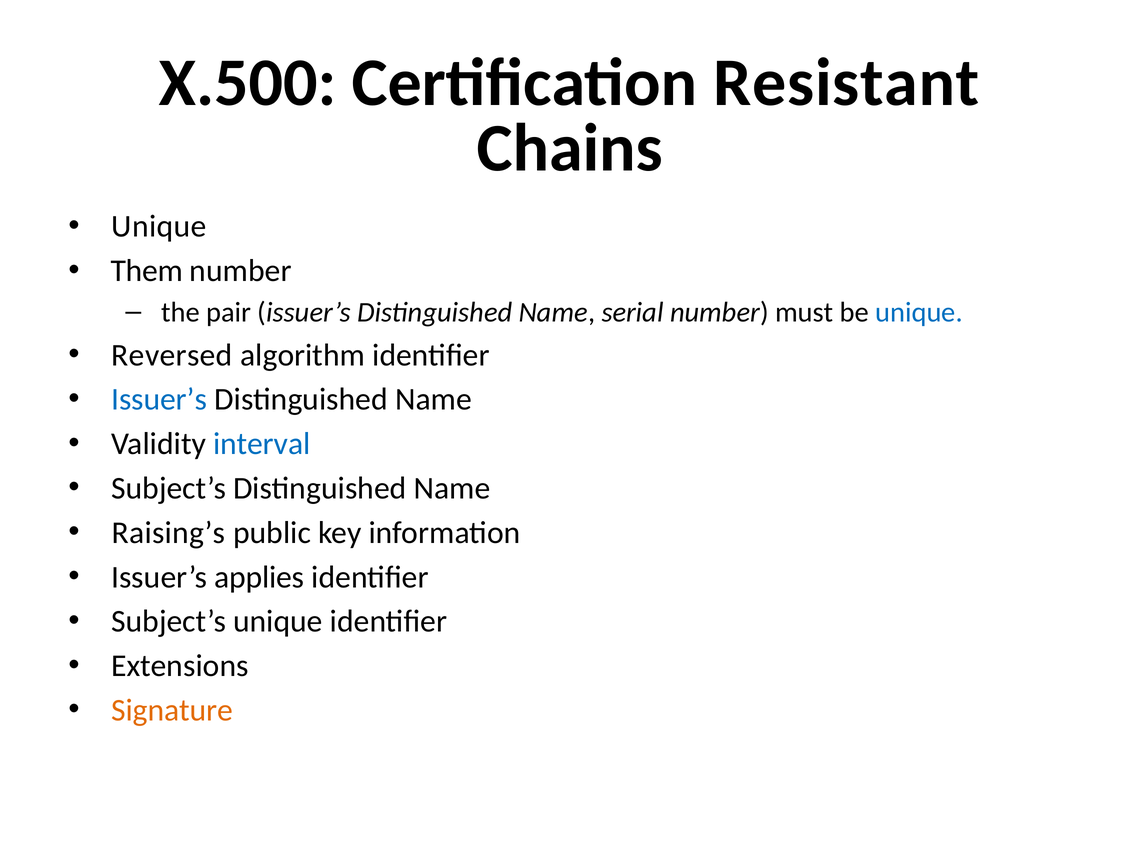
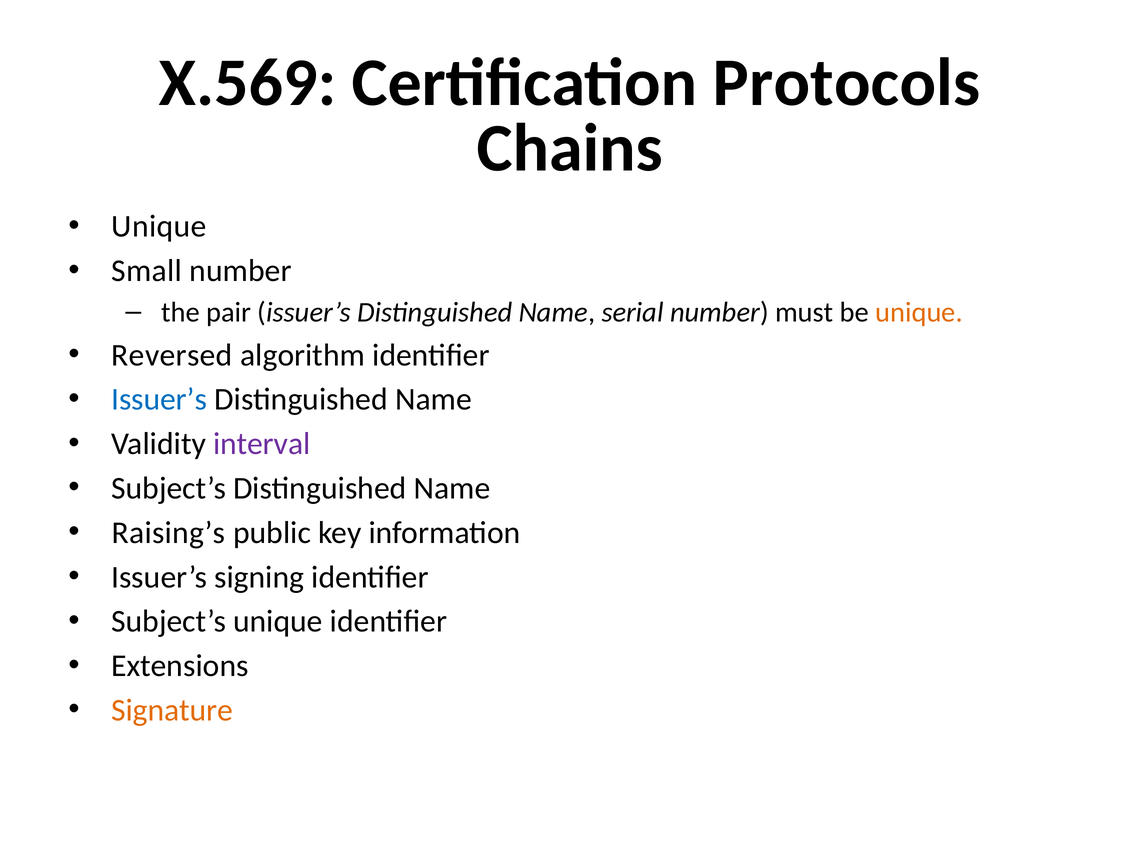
X.500: X.500 -> X.569
Resistant: Resistant -> Protocols
Them: Them -> Small
unique at (919, 312) colour: blue -> orange
interval colour: blue -> purple
applies: applies -> signing
